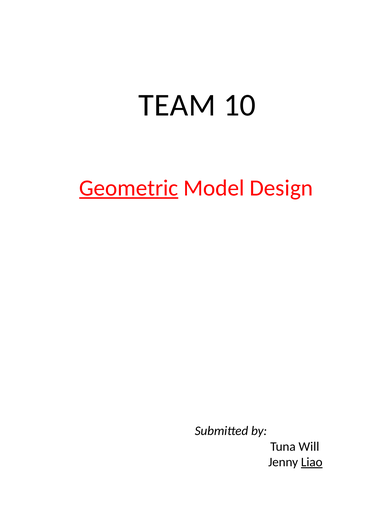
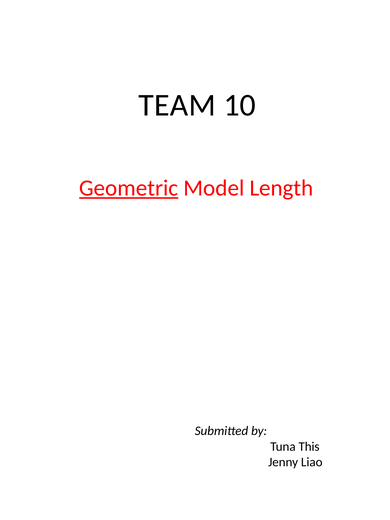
Design: Design -> Length
Will: Will -> This
Liao underline: present -> none
